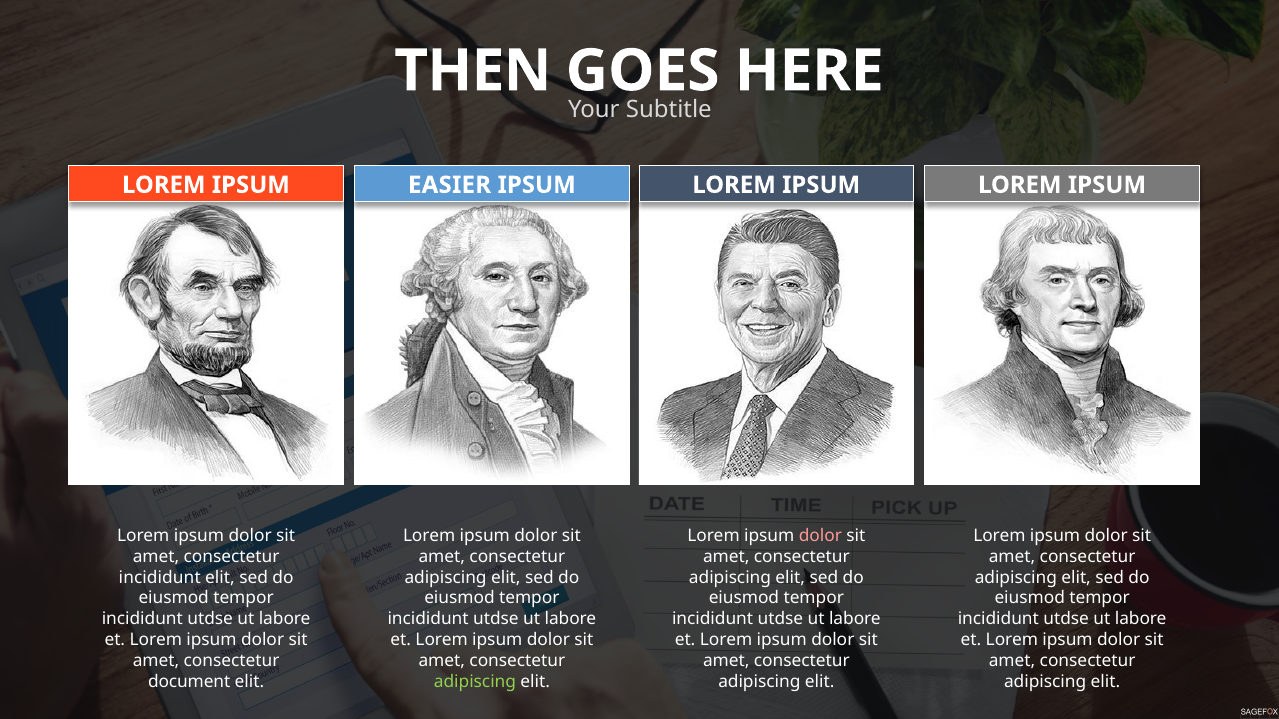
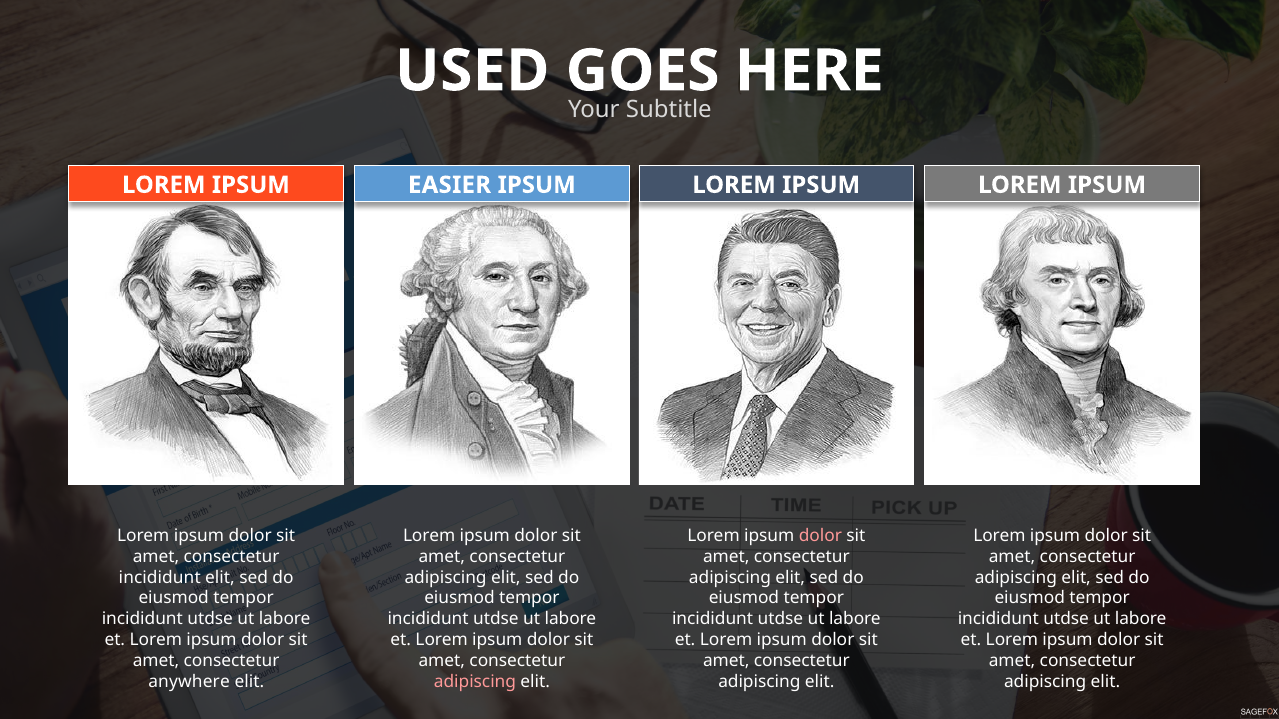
THEN: THEN -> USED
document: document -> anywhere
adipiscing at (475, 682) colour: light green -> pink
